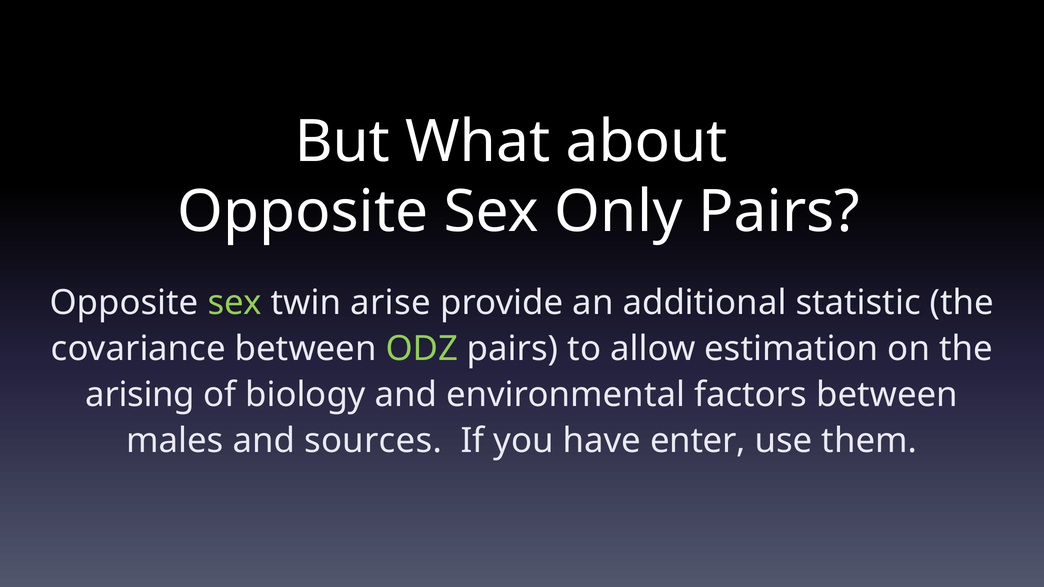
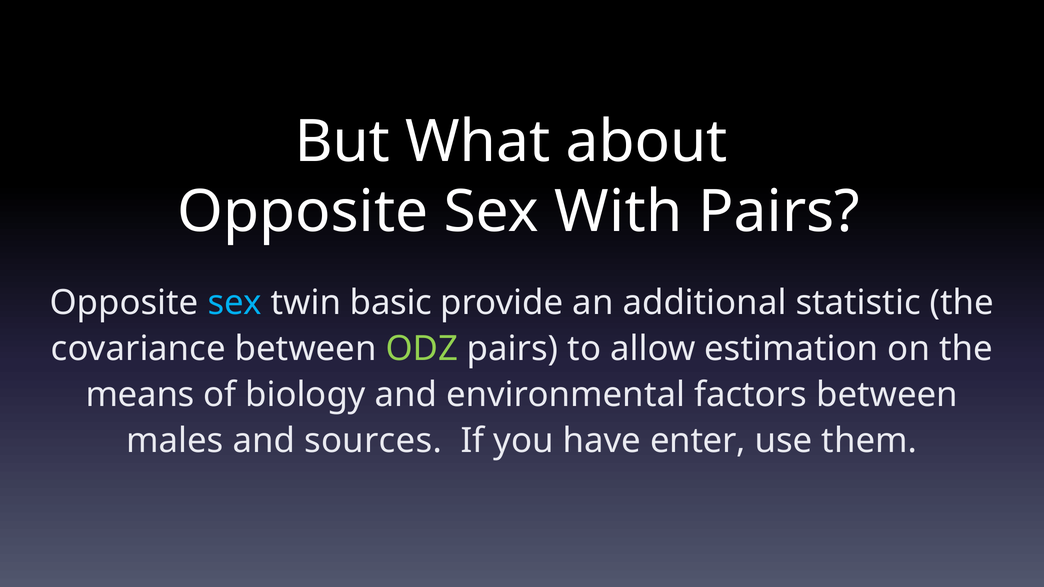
Only: Only -> With
sex at (235, 303) colour: light green -> light blue
arise: arise -> basic
arising: arising -> means
